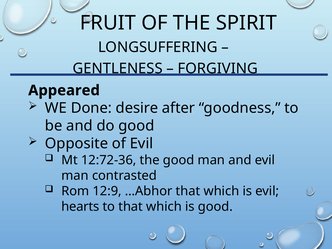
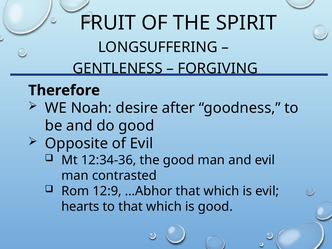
Appeared: Appeared -> Therefore
Done: Done -> Noah
12:72-36: 12:72-36 -> 12:34-36
